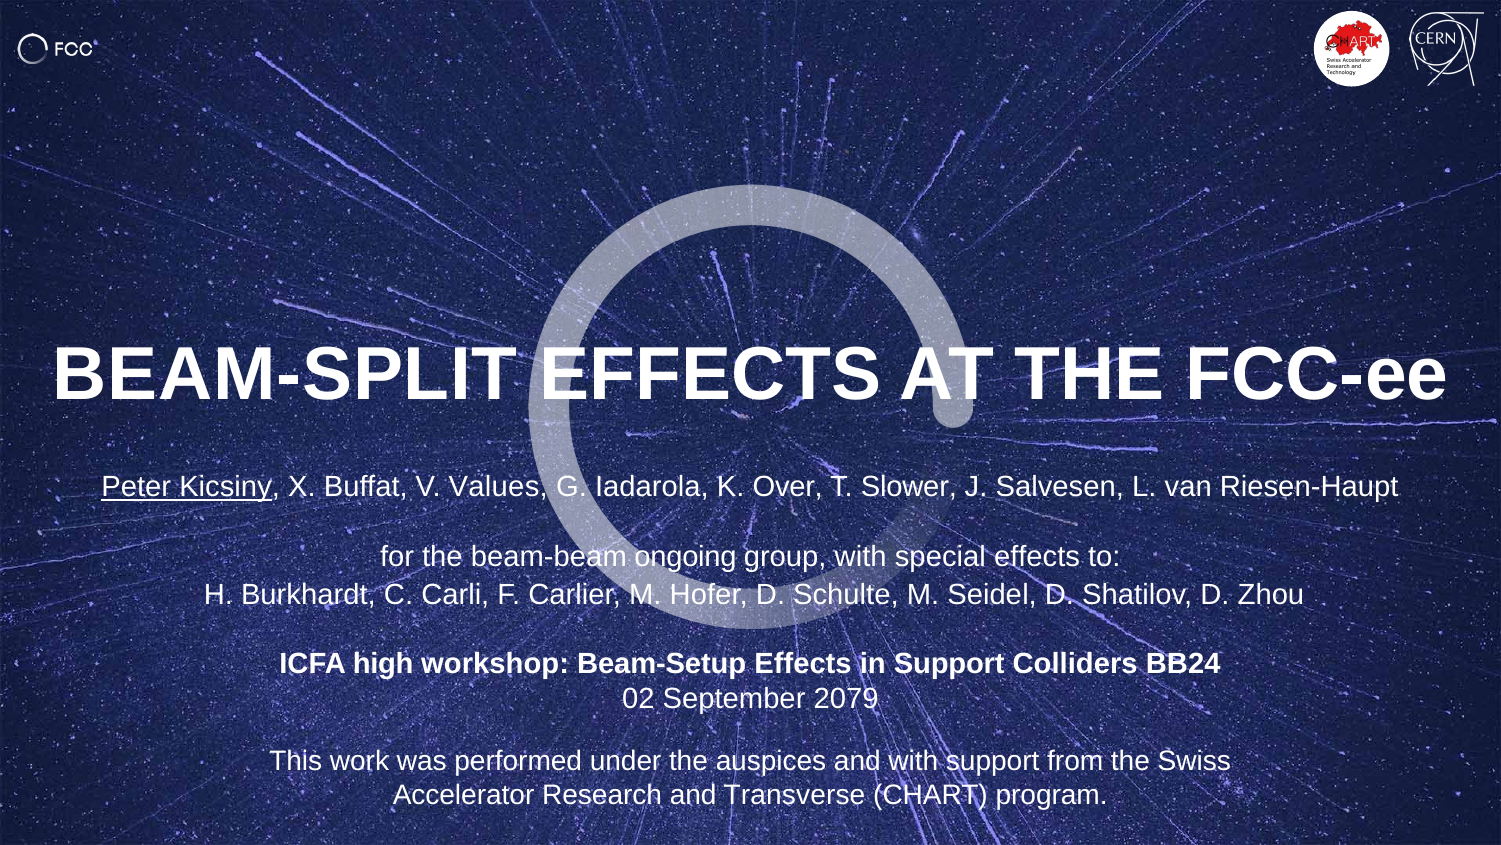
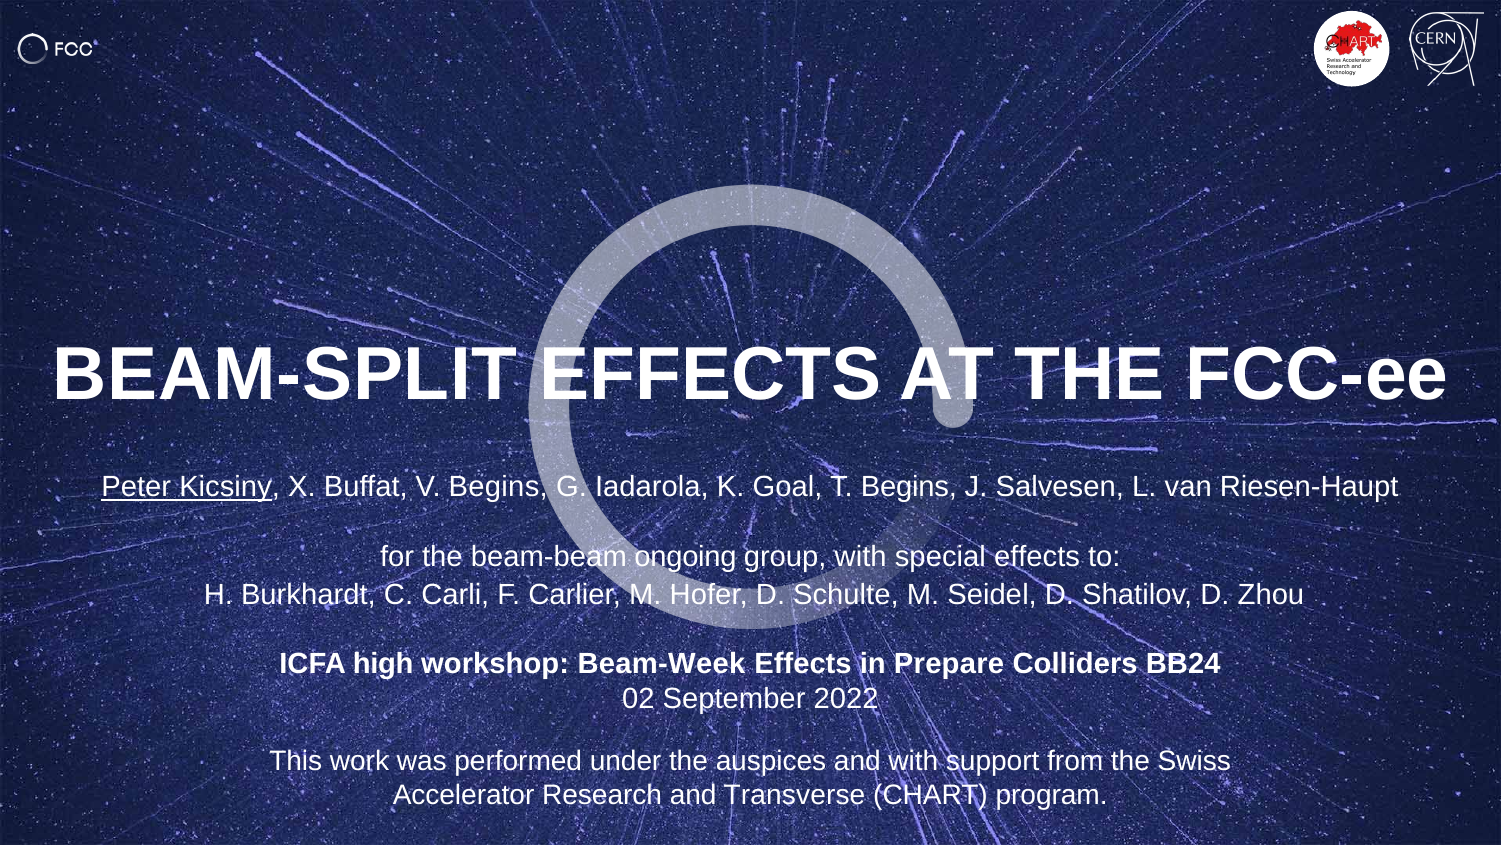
V Values: Values -> Begins
Over: Over -> Goal
T Slower: Slower -> Begins
Beam-Setup: Beam-Setup -> Beam-Week
in Support: Support -> Prepare
2079: 2079 -> 2022
